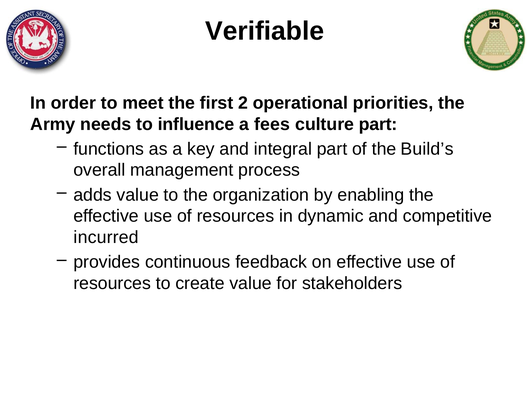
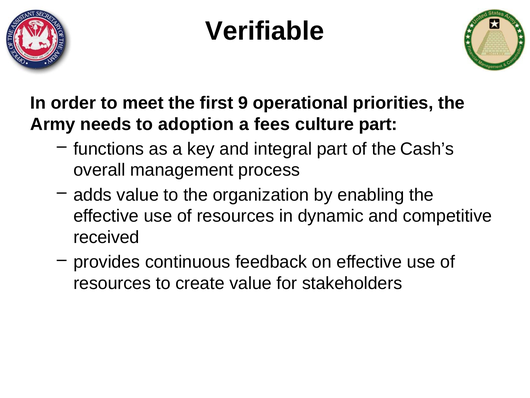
2: 2 -> 9
influence: influence -> adoption
Build’s: Build’s -> Cash’s
incurred: incurred -> received
